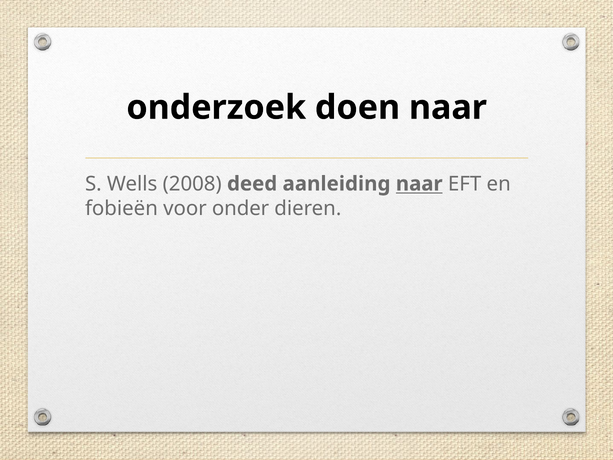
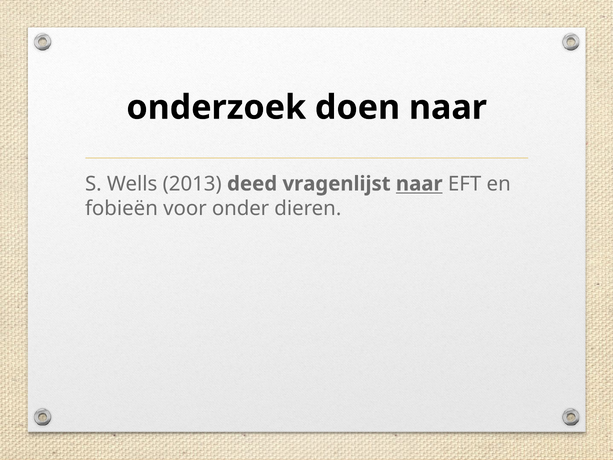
2008: 2008 -> 2013
aanleiding: aanleiding -> vragenlijst
